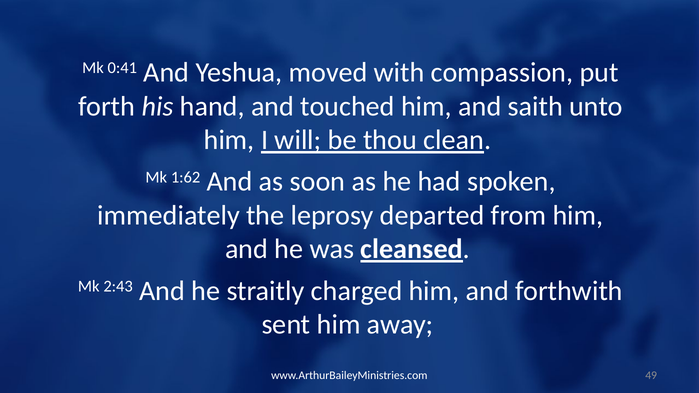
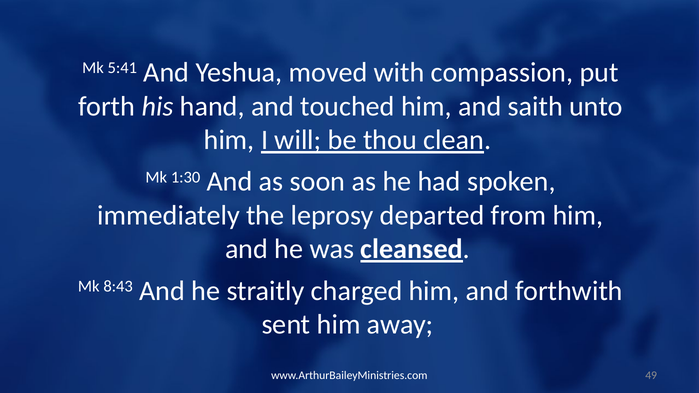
0:41: 0:41 -> 5:41
1:62: 1:62 -> 1:30
2:43: 2:43 -> 8:43
